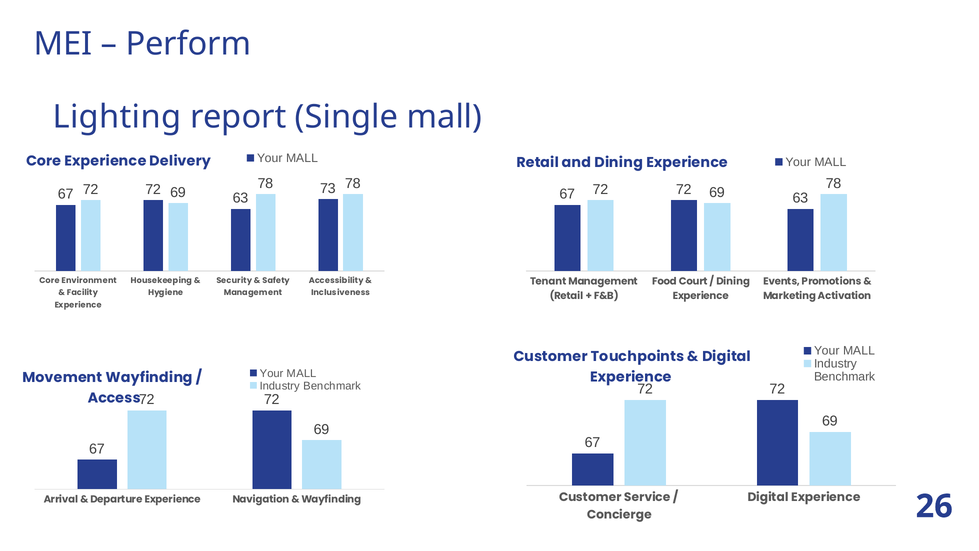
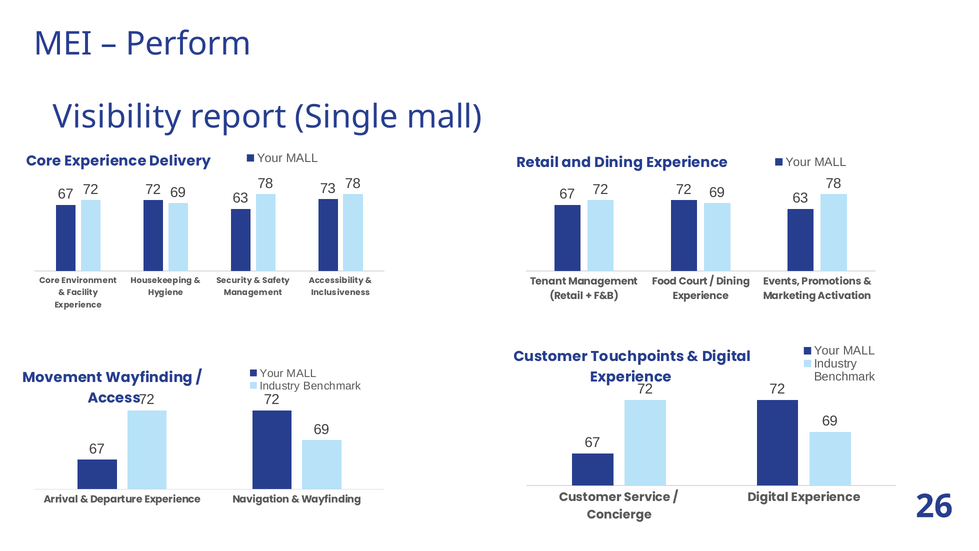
Lighting: Lighting -> Visibility
